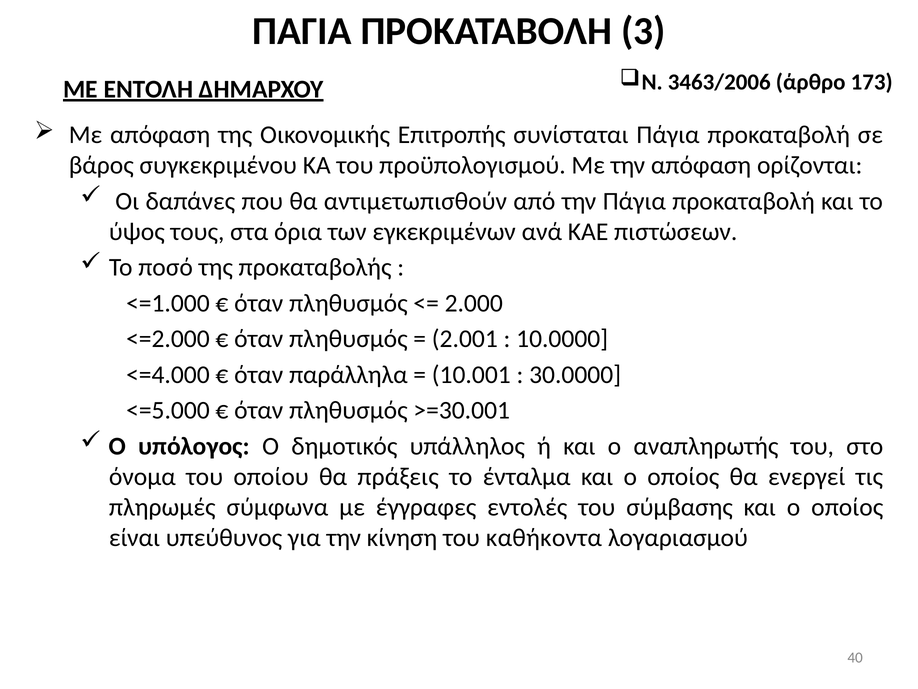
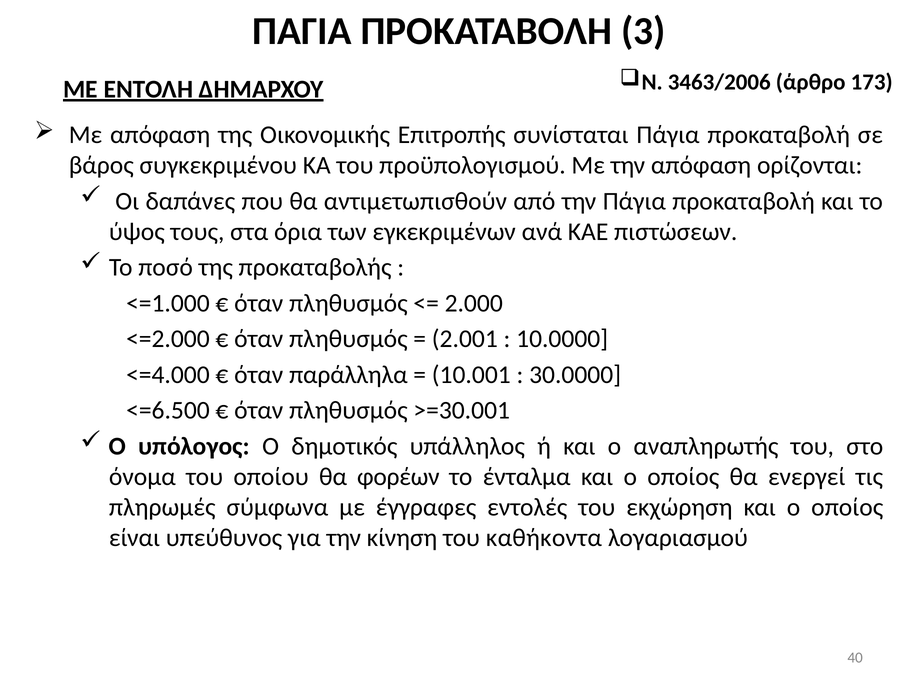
<=5.000: <=5.000 -> <=6.500
πράξεις: πράξεις -> φορέων
σύμβασης: σύμβασης -> εκχώρηση
